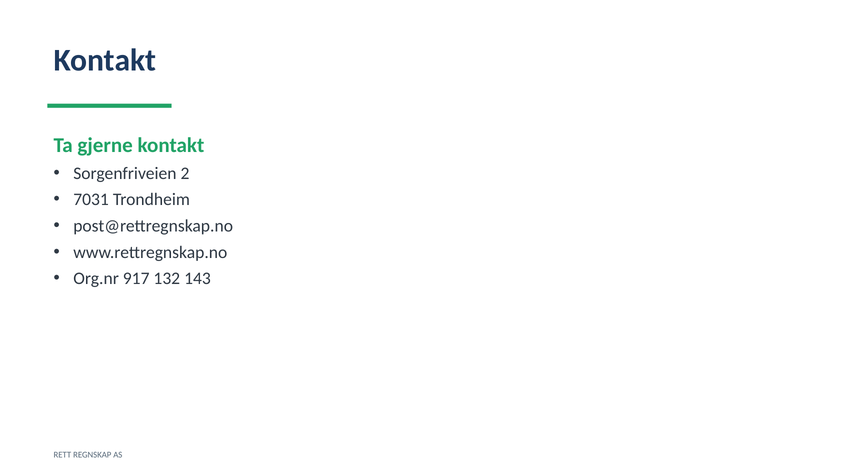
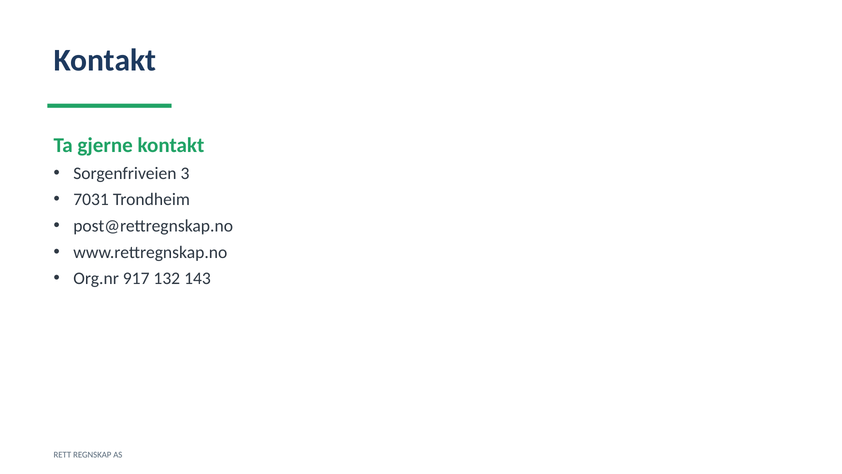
2: 2 -> 3
